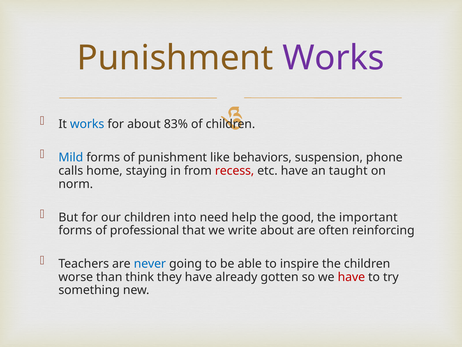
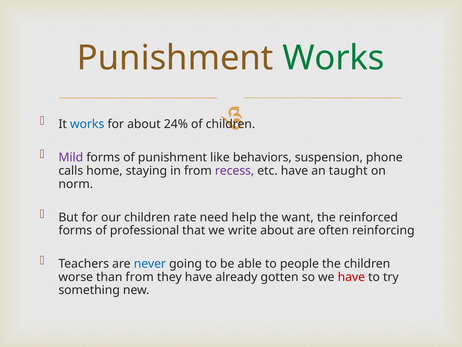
Works at (333, 58) colour: purple -> green
83%: 83% -> 24%
Mild colour: blue -> purple
recess colour: red -> purple
into: into -> rate
good: good -> want
important: important -> reinforced
inspire: inspire -> people
than think: think -> from
